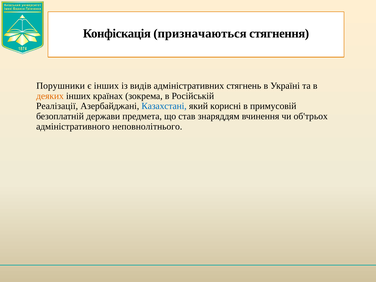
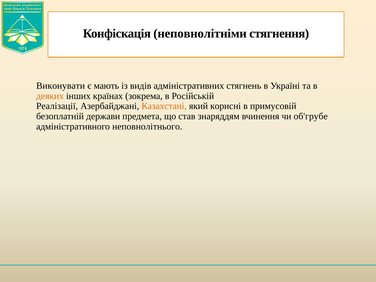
призначаються: призначаються -> неповнолітніми
Порушники: Порушники -> Виконувати
є інших: інших -> мають
Казахстані colour: blue -> orange
об'трьох: об'трьох -> об'грубе
